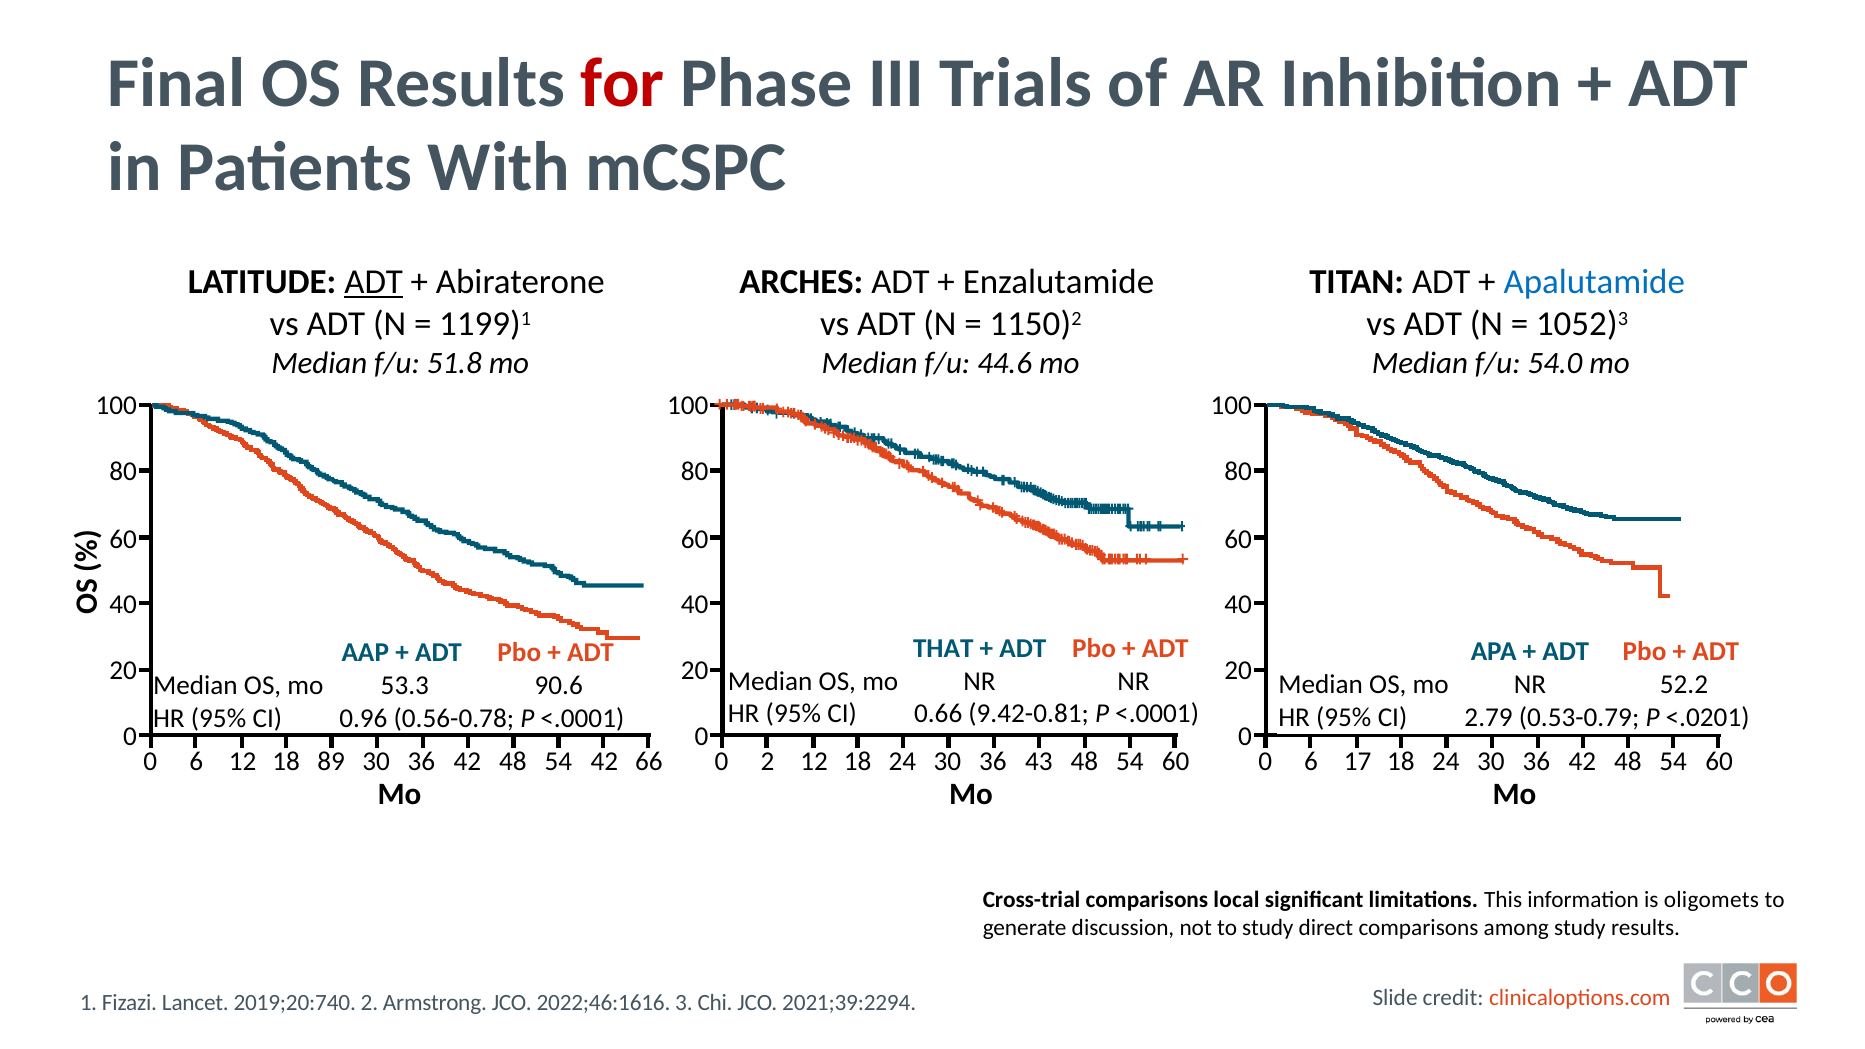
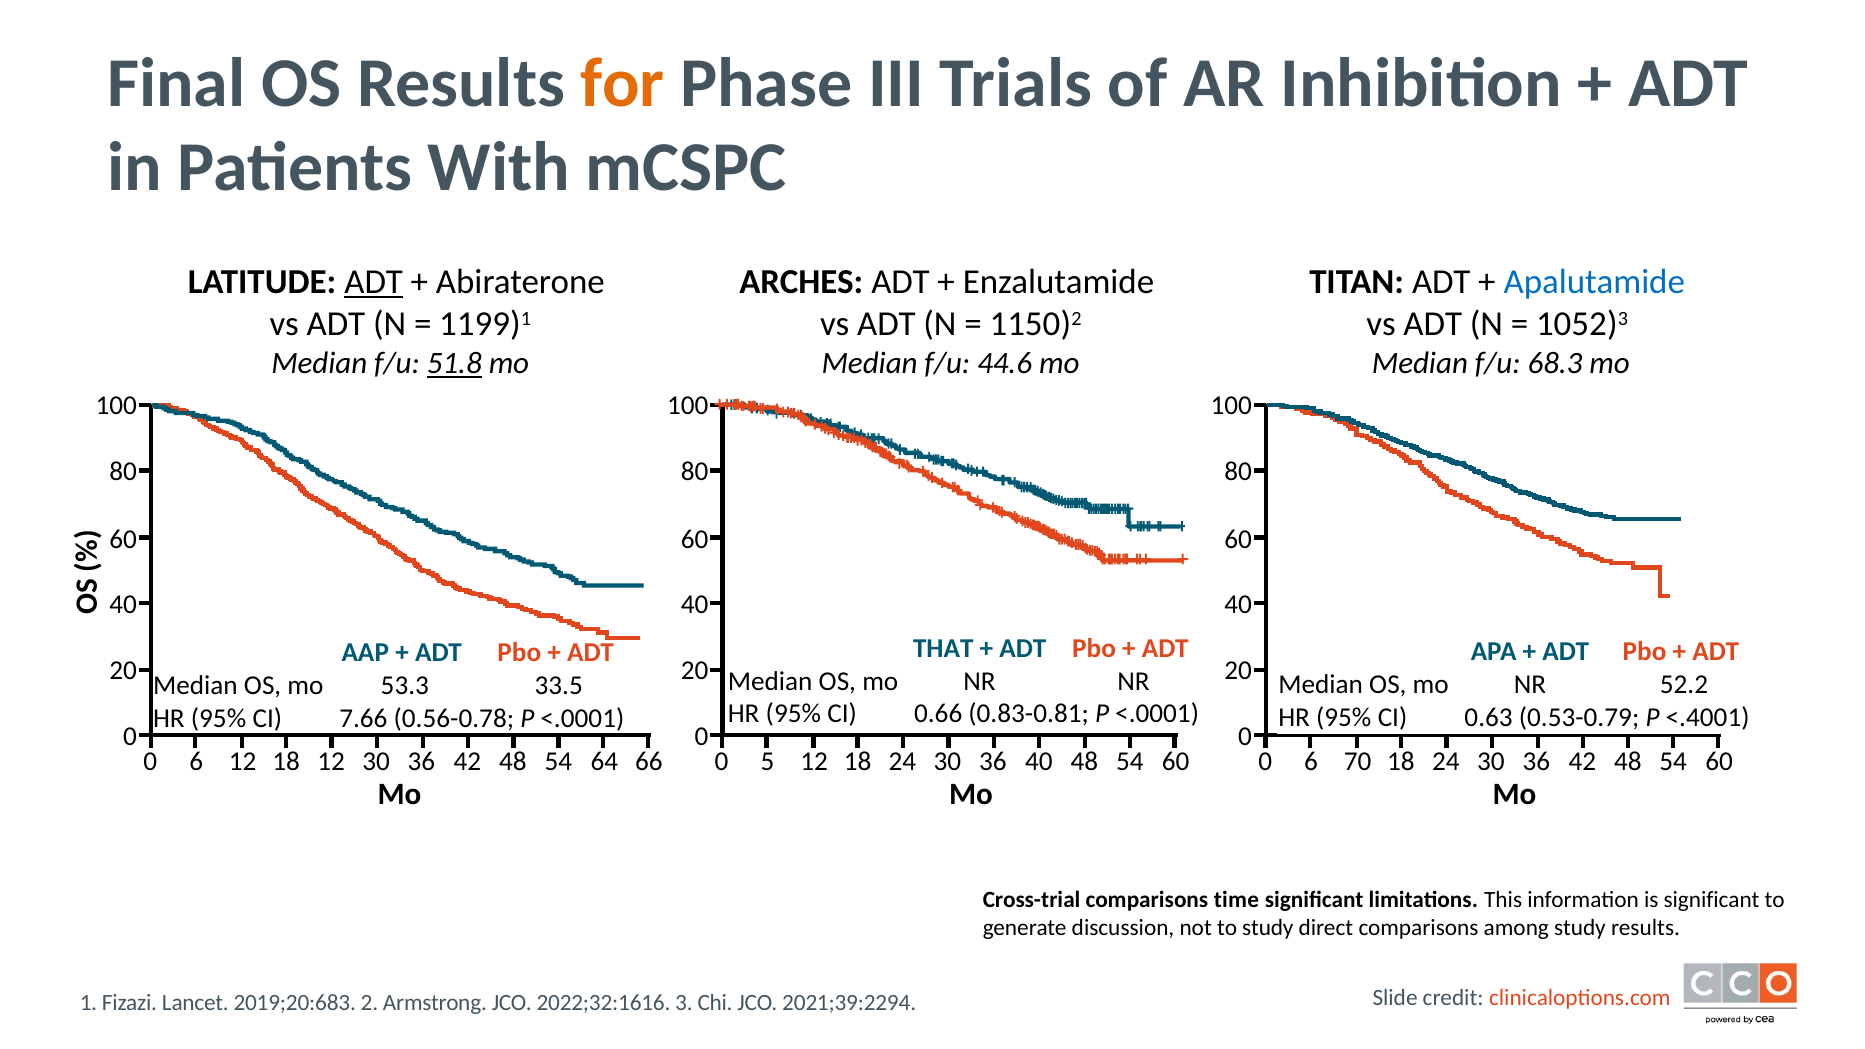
for colour: red -> orange
51.8 underline: none -> present
54.0: 54.0 -> 68.3
90.6: 90.6 -> 33.5
9.42-0.81: 9.42-0.81 -> 0.83-0.81
2.79: 2.79 -> 0.63
<.0201: <.0201 -> <.4001
0.96: 0.96 -> 7.66
18 89: 89 -> 12
54 42: 42 -> 64
0 2: 2 -> 5
36 43: 43 -> 40
17: 17 -> 70
local: local -> time
is oligomets: oligomets -> significant
2019;20:740: 2019;20:740 -> 2019;20:683
2022;46:1616: 2022;46:1616 -> 2022;32:1616
